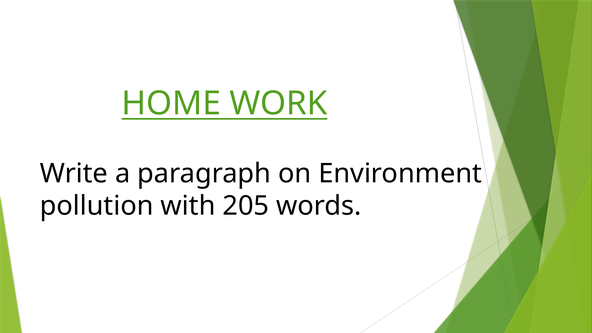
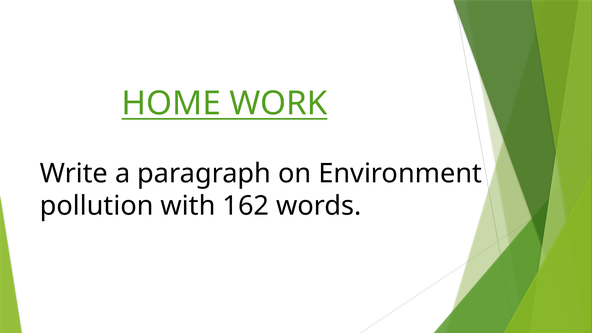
205: 205 -> 162
